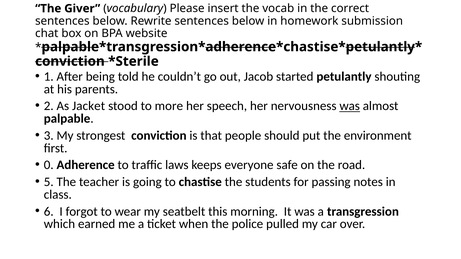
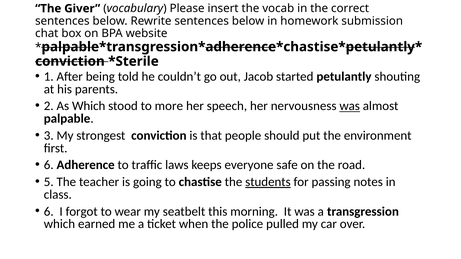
As Jacket: Jacket -> Which
0 at (49, 165): 0 -> 6
students underline: none -> present
